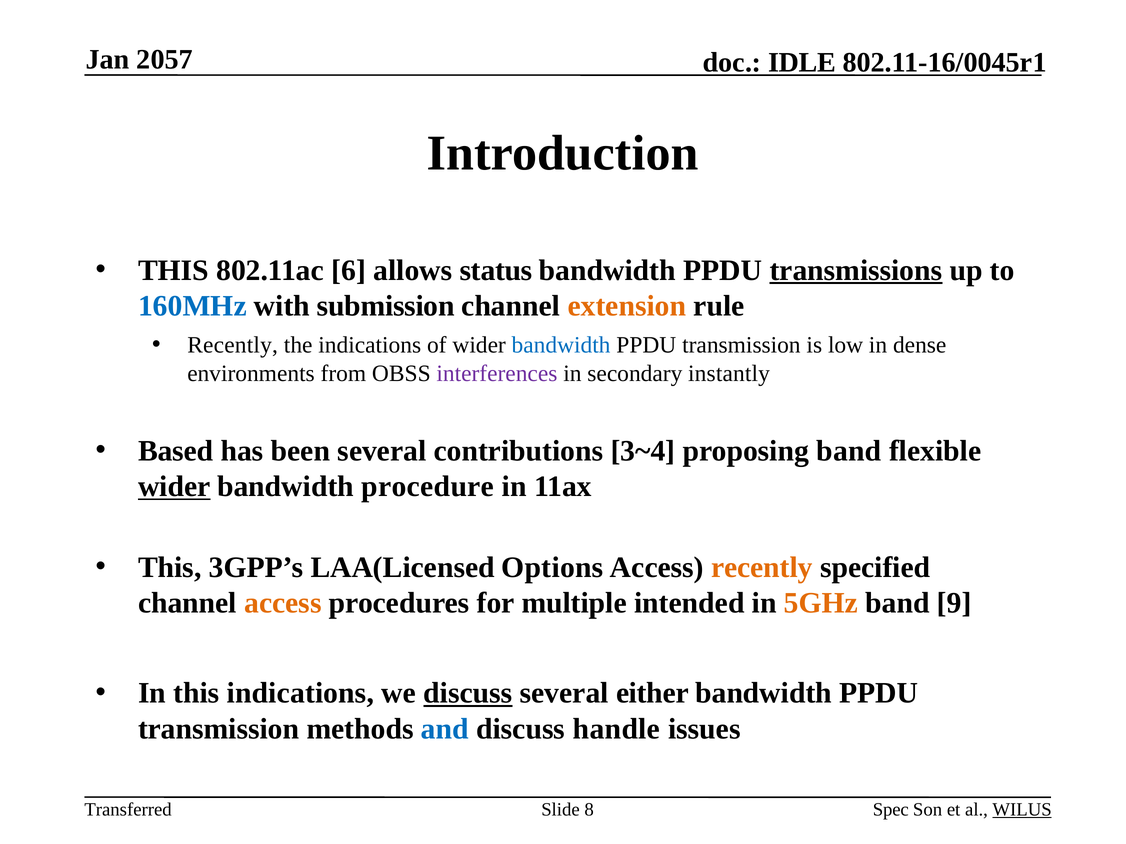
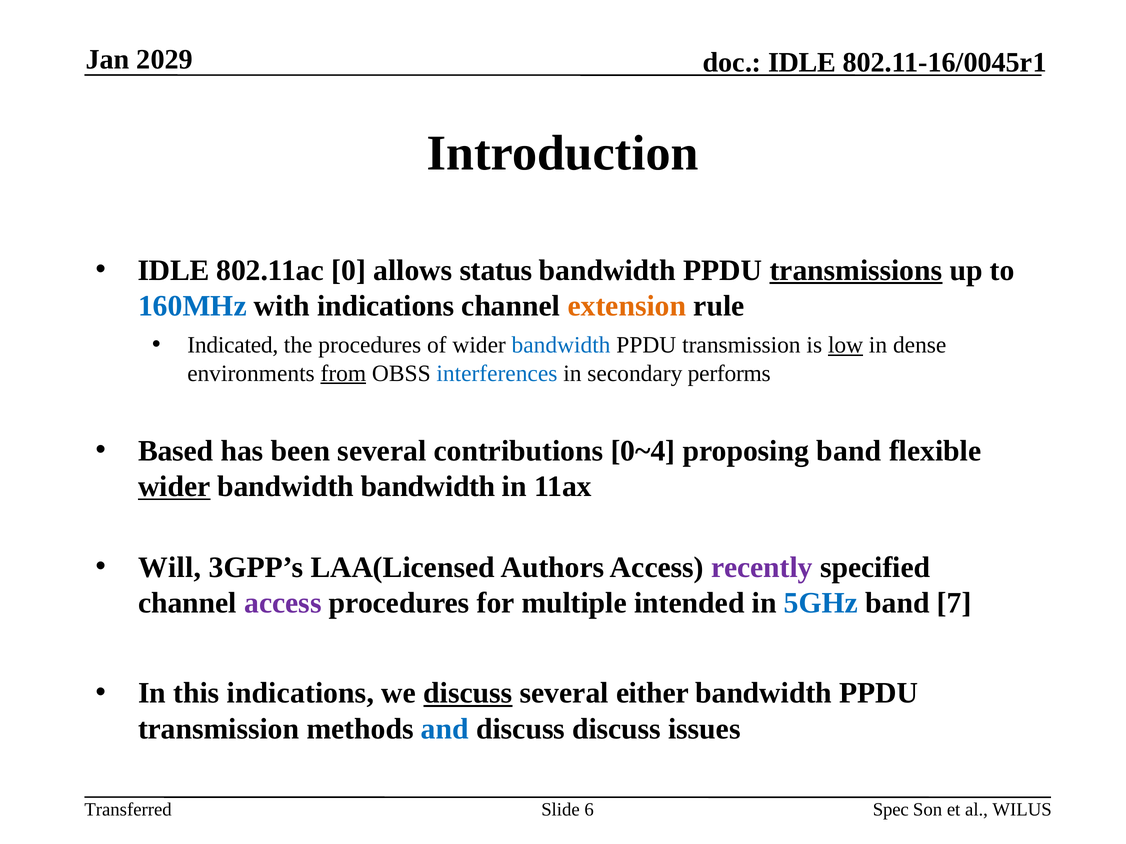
2057: 2057 -> 2029
THIS at (173, 271): THIS -> IDLE
6: 6 -> 0
with submission: submission -> indications
Recently at (233, 345): Recently -> Indicated
the indications: indications -> procedures
low underline: none -> present
from underline: none -> present
interferences colour: purple -> blue
instantly: instantly -> performs
3~4: 3~4 -> 0~4
bandwidth procedure: procedure -> bandwidth
This at (170, 568): This -> Will
Options: Options -> Authors
recently at (762, 568) colour: orange -> purple
access at (283, 604) colour: orange -> purple
5GHz colour: orange -> blue
9: 9 -> 7
discuss handle: handle -> discuss
8: 8 -> 6
WILUS underline: present -> none
